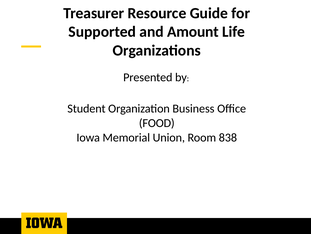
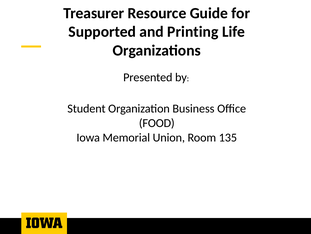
Amount: Amount -> Printing
838: 838 -> 135
